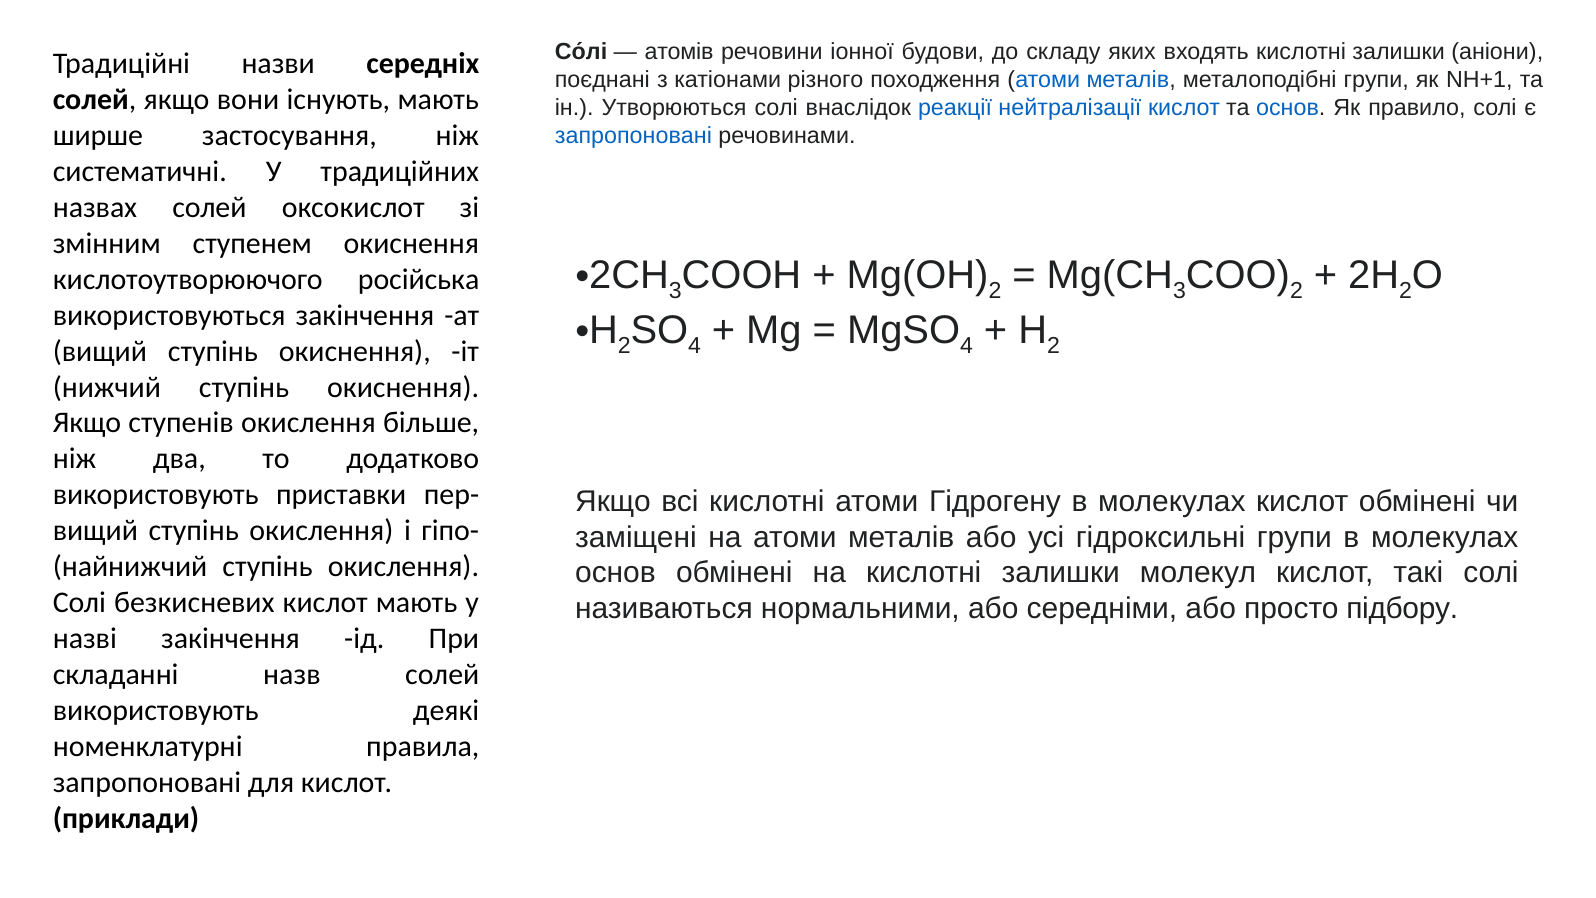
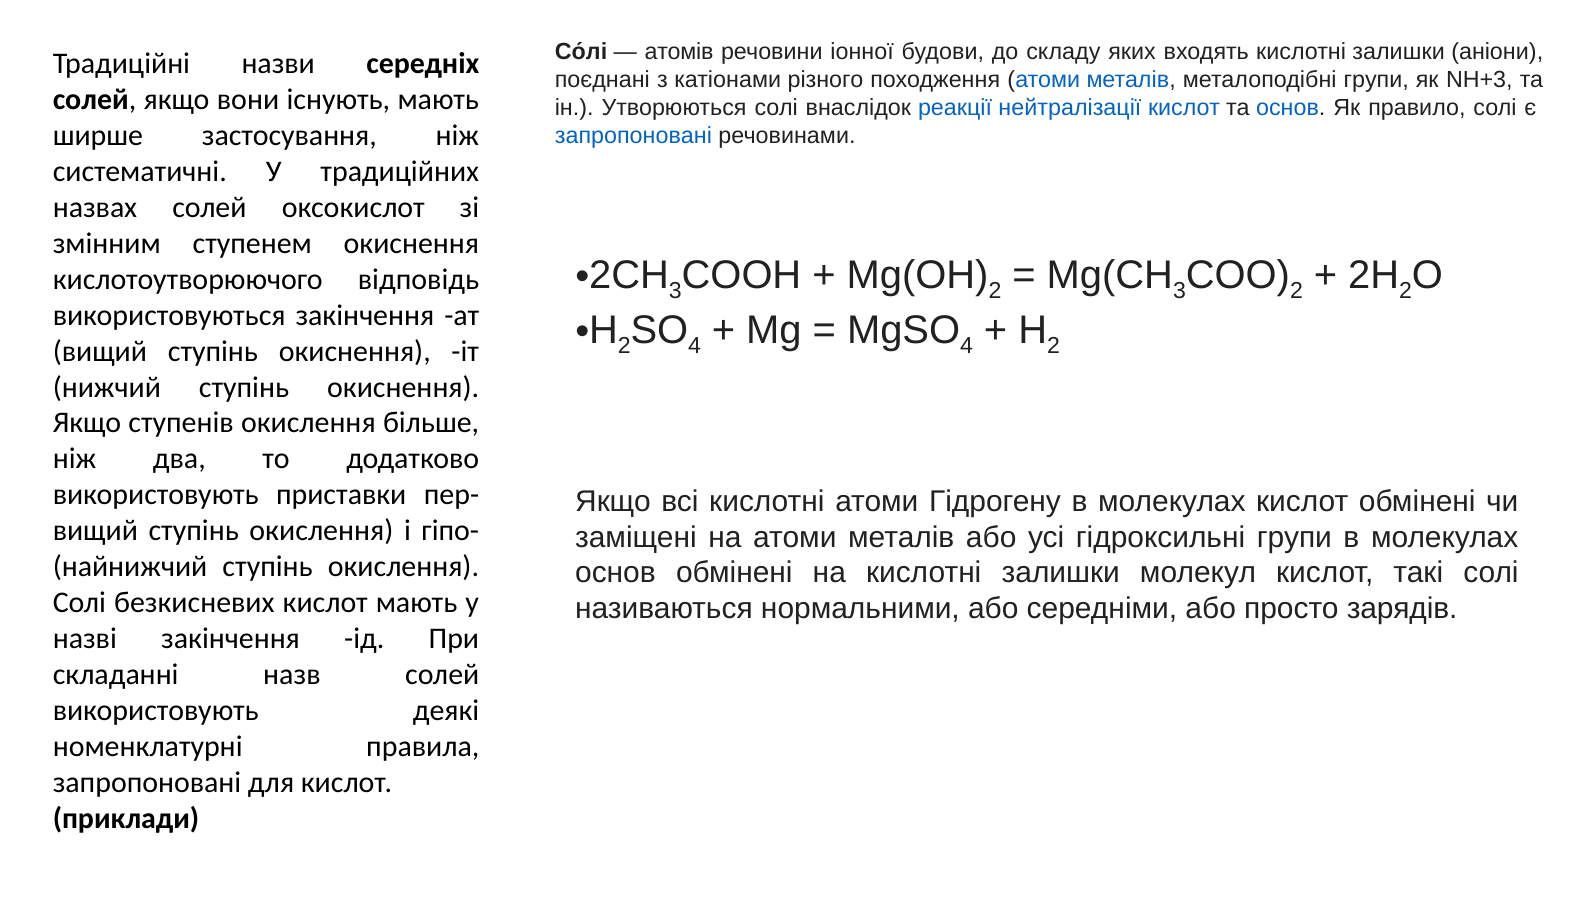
NH+1: NH+1 -> NH+3
російська: російська -> відповідь
підбору: підбору -> зарядів
